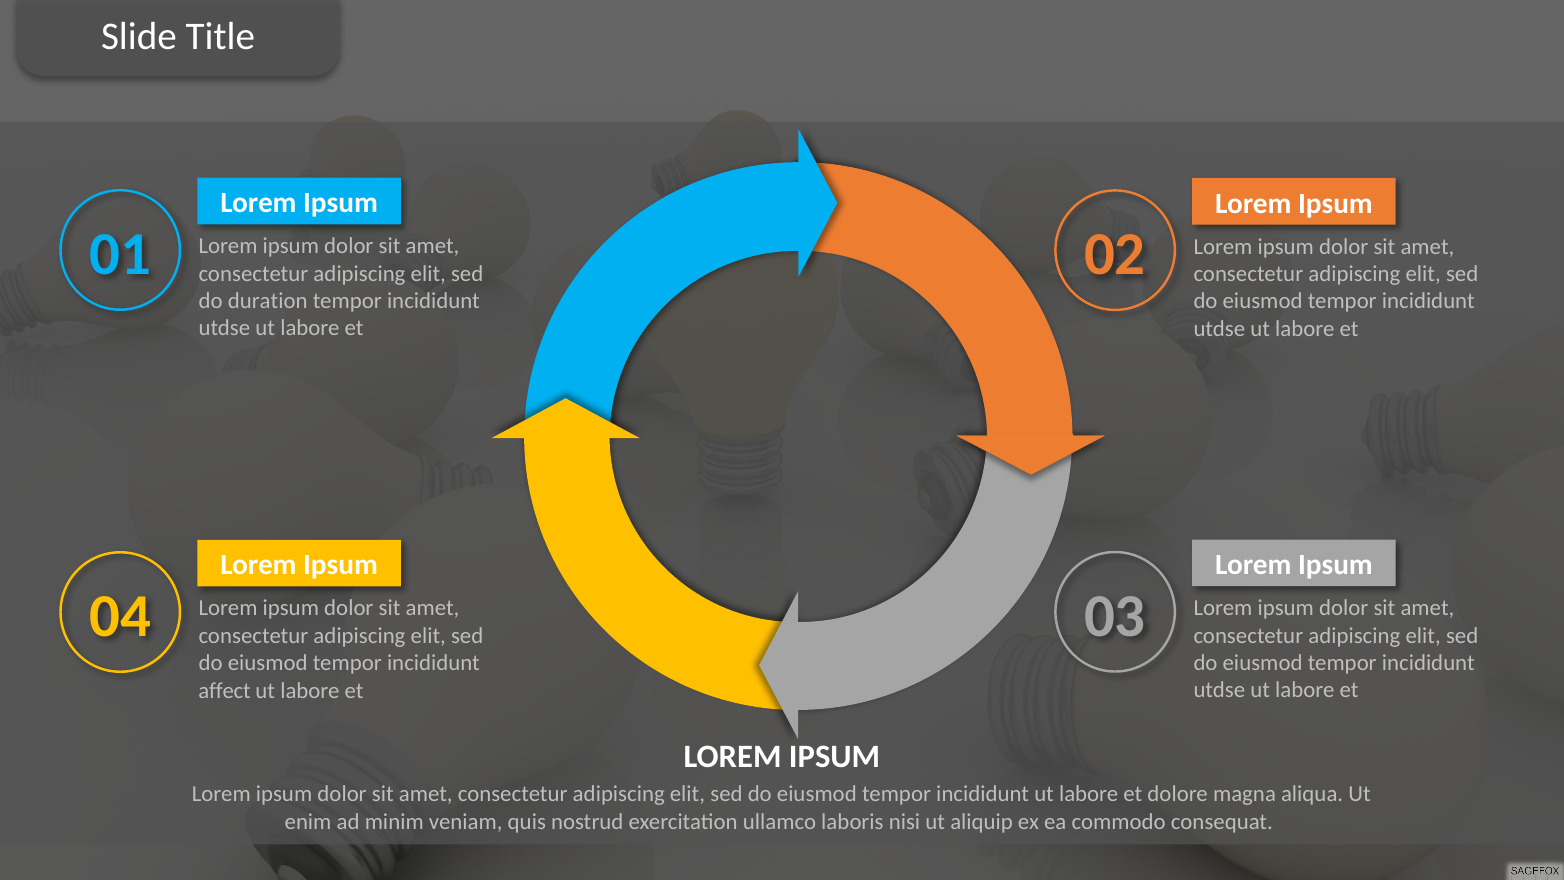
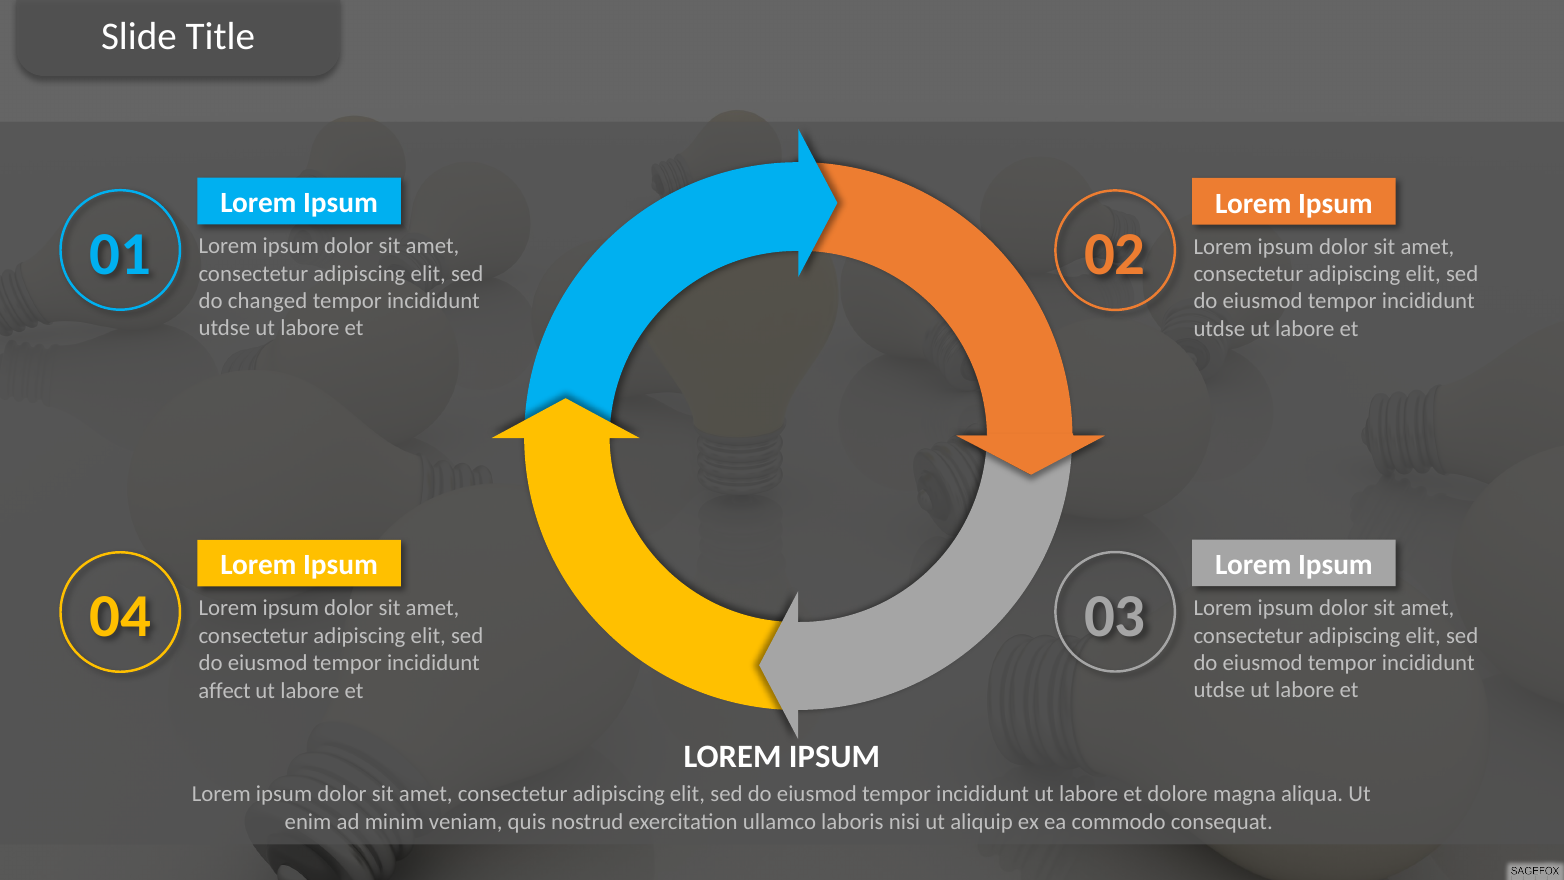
duration: duration -> changed
